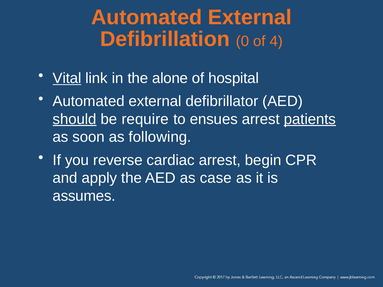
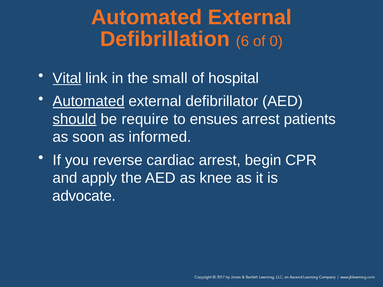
0: 0 -> 6
4: 4 -> 0
alone: alone -> small
Automated at (89, 101) underline: none -> present
patients underline: present -> none
following: following -> informed
case: case -> knee
assumes: assumes -> advocate
